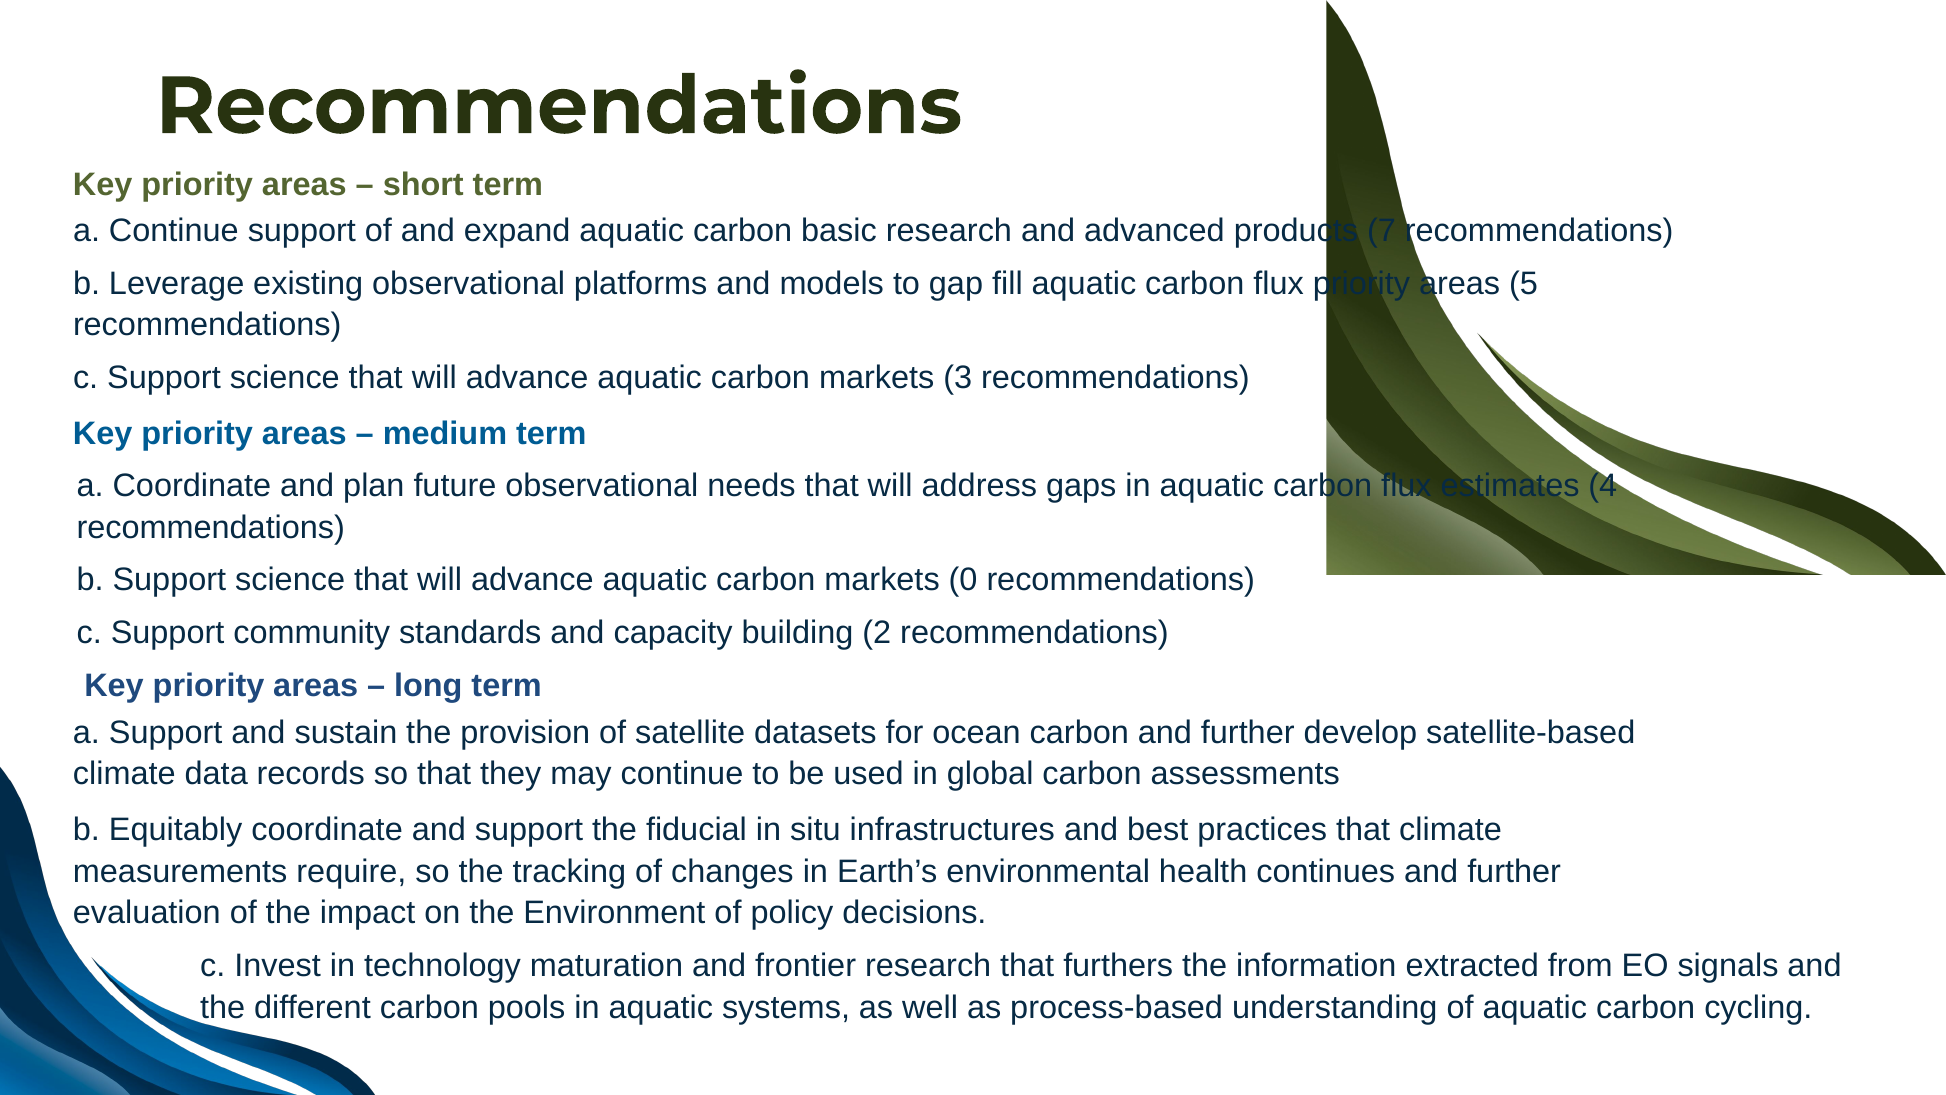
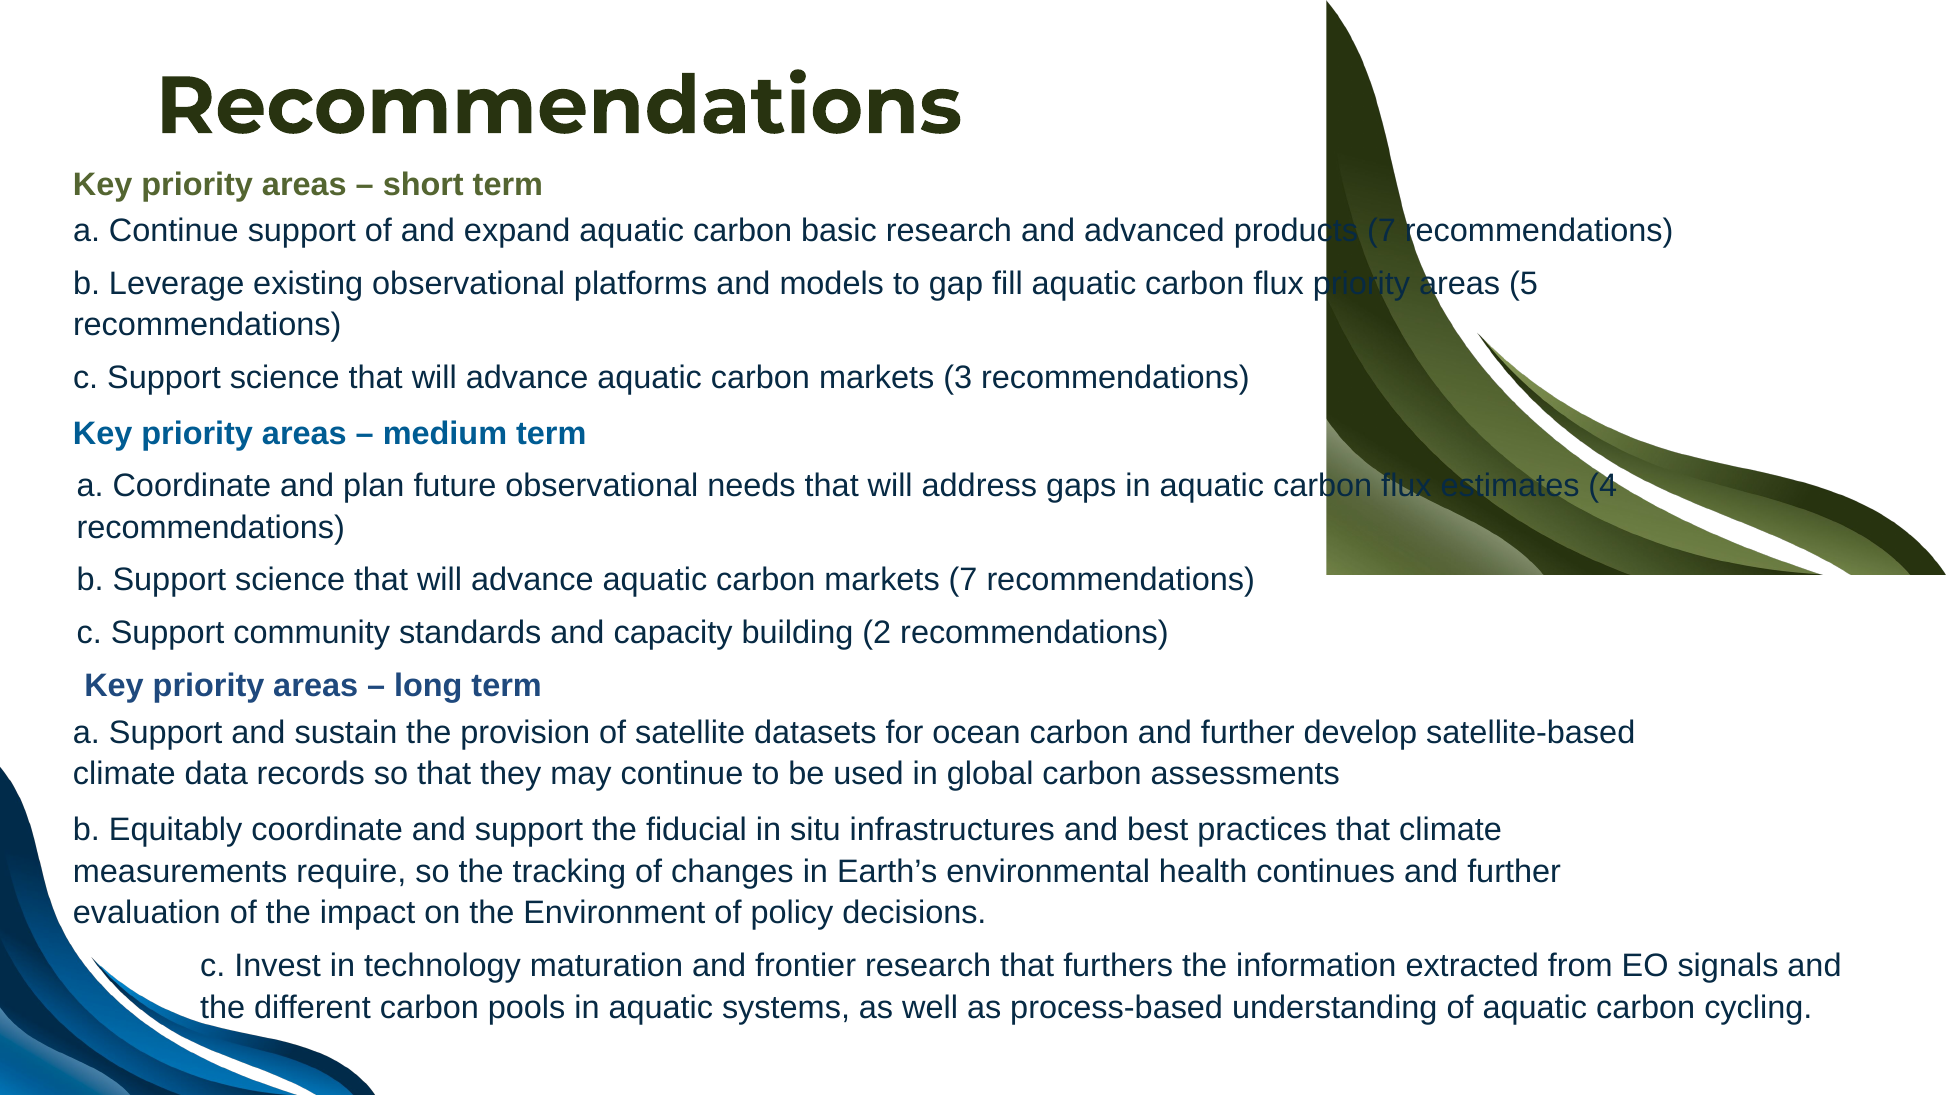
markets 0: 0 -> 7
